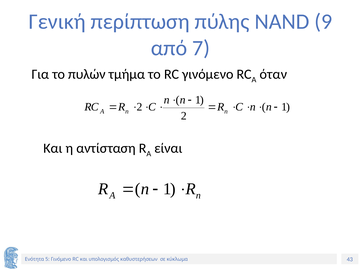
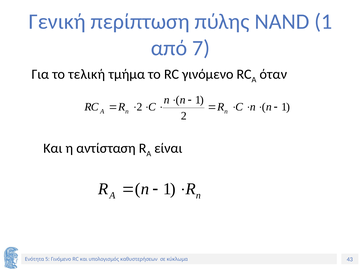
NAND 9: 9 -> 1
πυλών: πυλών -> τελική
